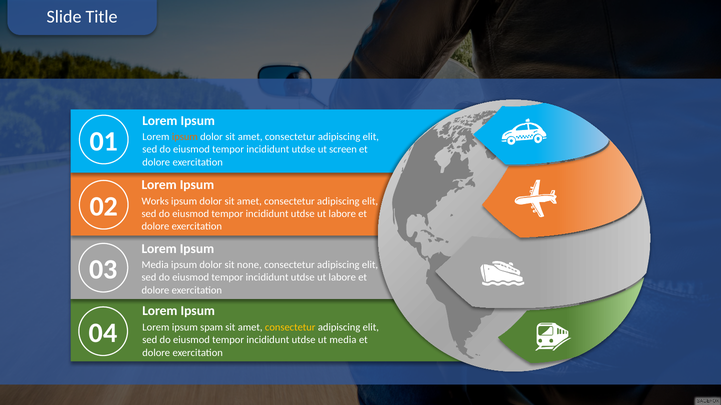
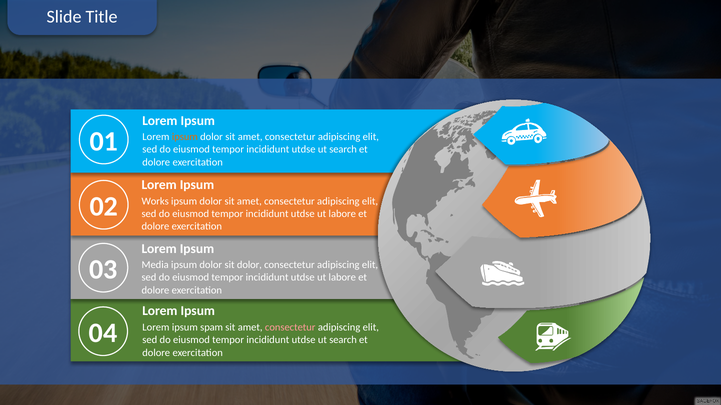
screen at (343, 150): screen -> search
sit none: none -> dolor
consectetur at (290, 328) colour: yellow -> pink
media at (343, 340): media -> search
